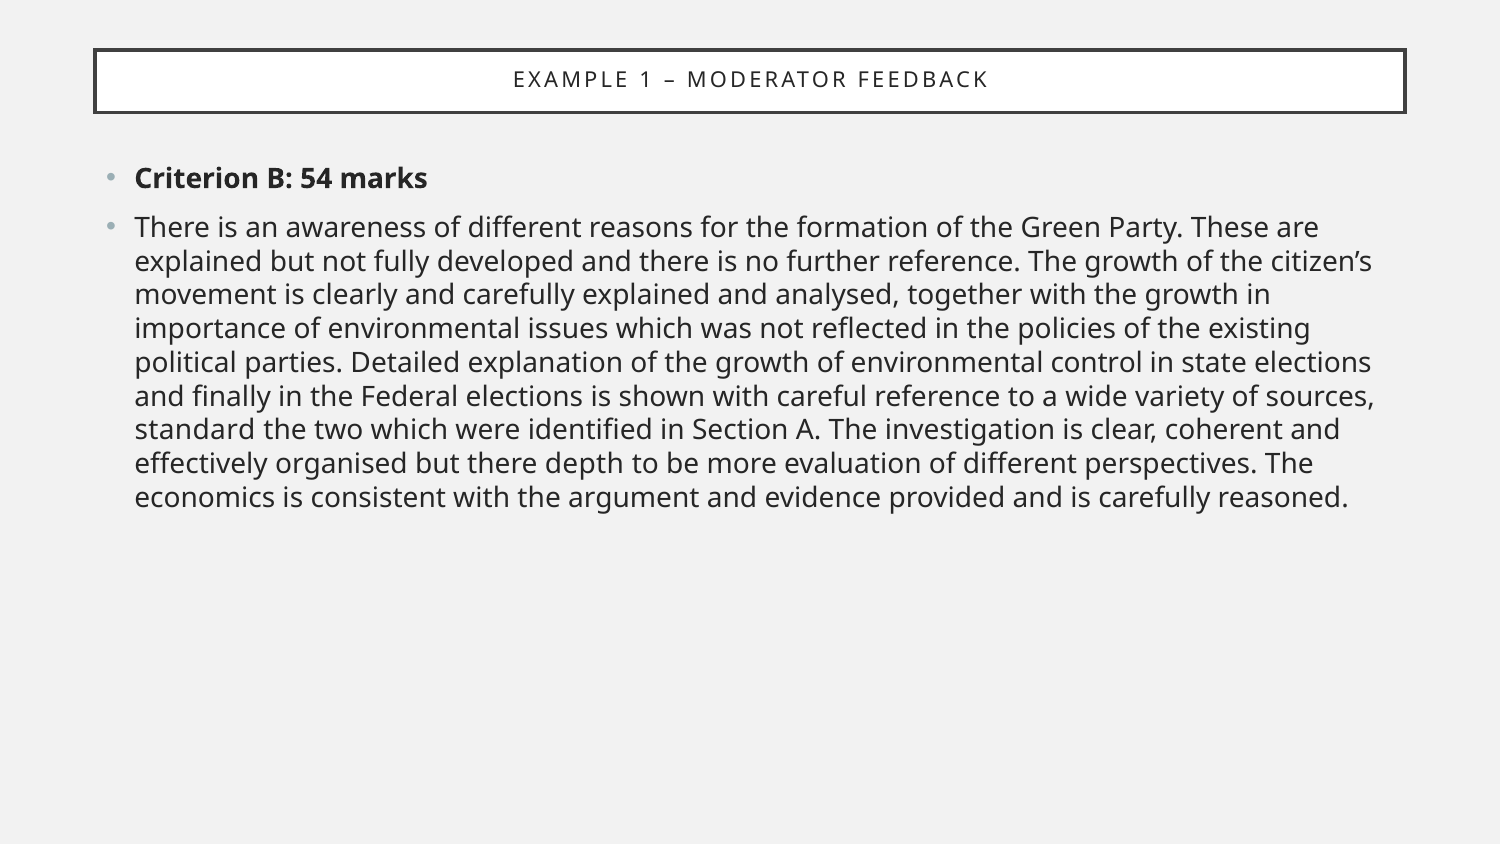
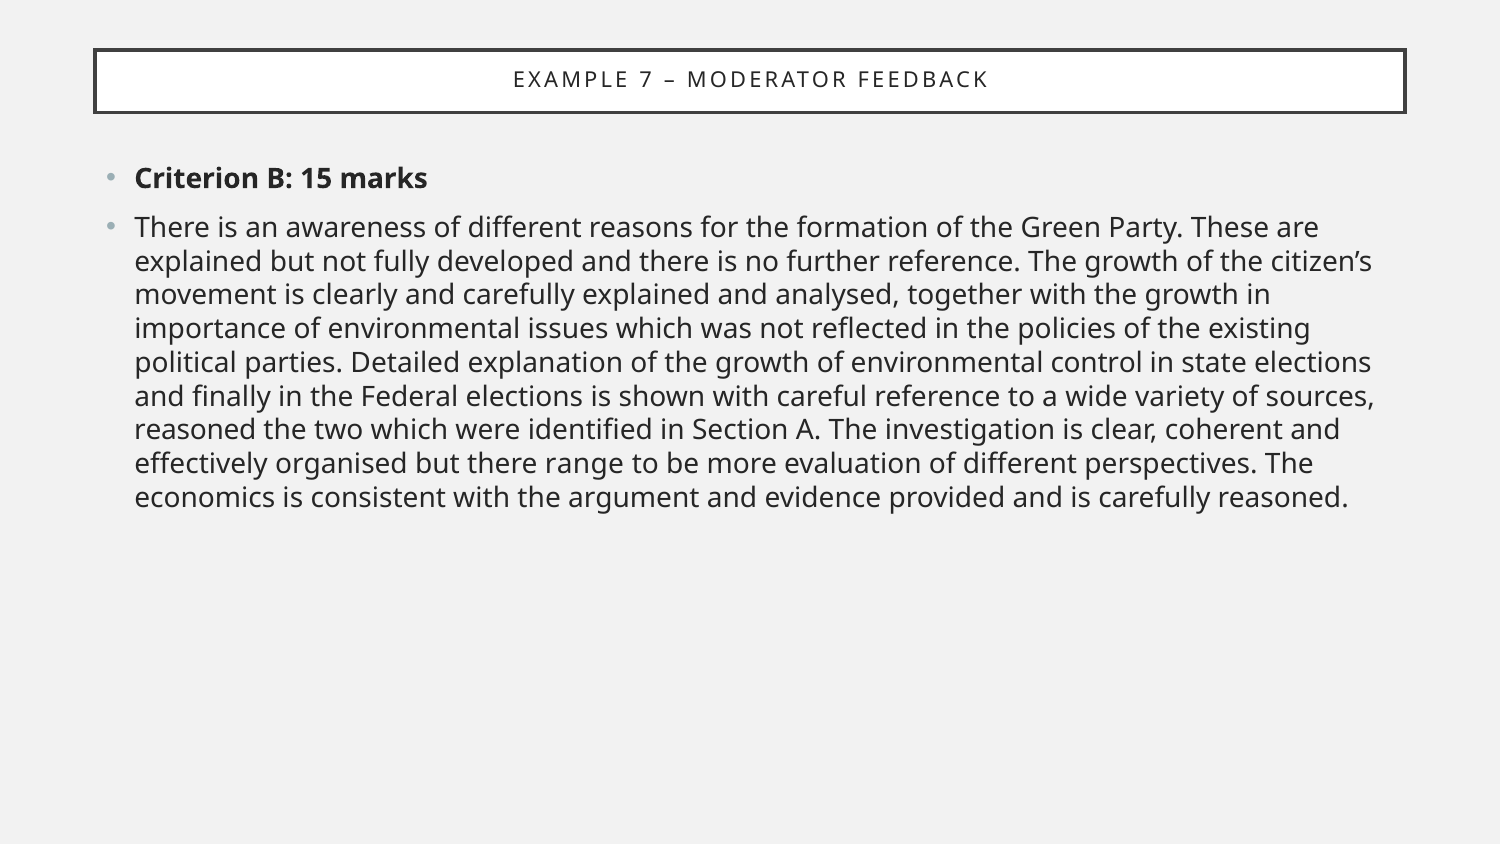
1: 1 -> 7
54: 54 -> 15
standard at (195, 431): standard -> reasoned
depth: depth -> range
